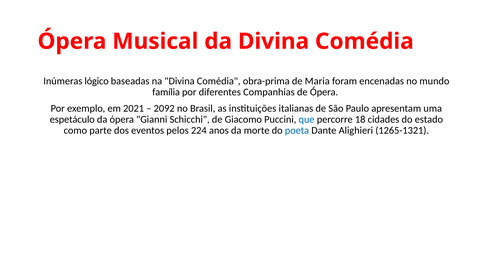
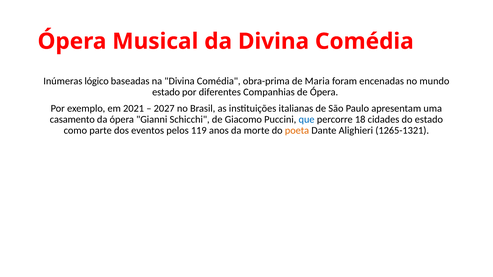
família at (166, 92): família -> estado
2092: 2092 -> 2027
espetáculo: espetáculo -> casamento
224: 224 -> 119
poeta colour: blue -> orange
